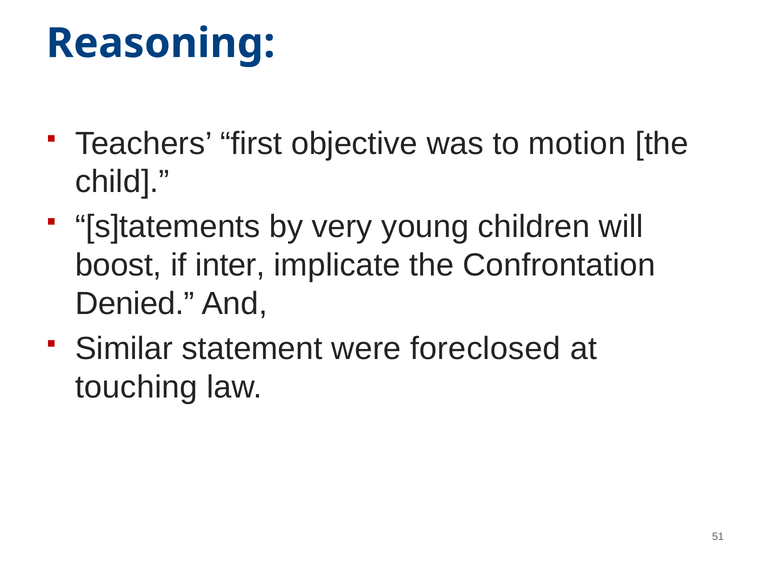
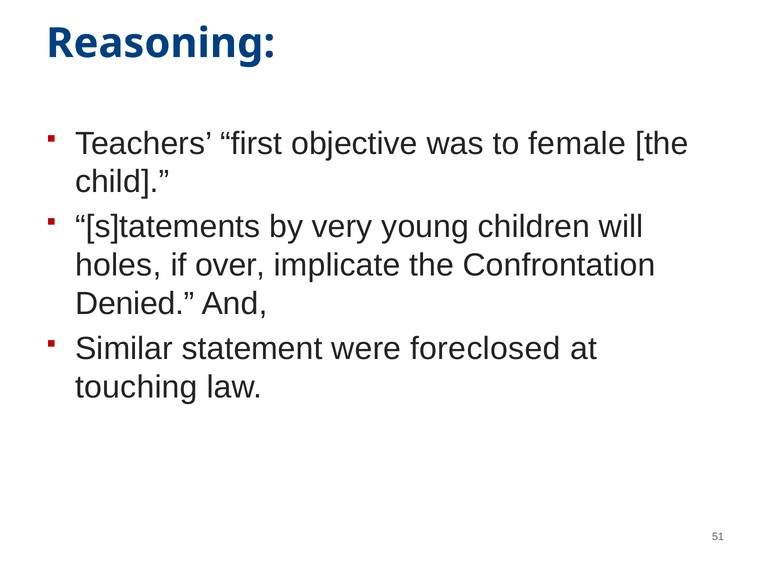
motion: motion -> female
boost: boost -> holes
inter: inter -> over
